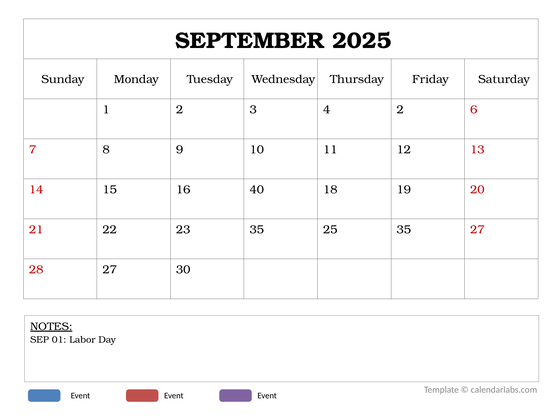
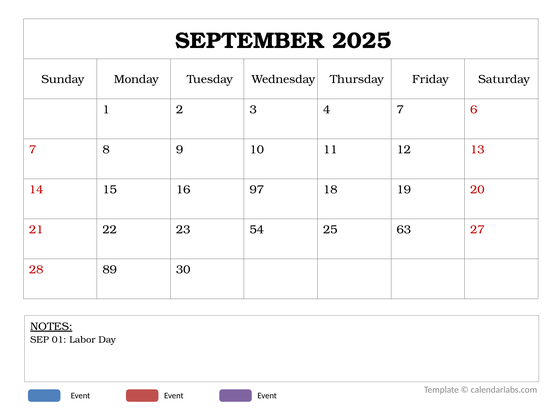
4 2: 2 -> 7
40: 40 -> 97
23 35: 35 -> 54
25 35: 35 -> 63
28 27: 27 -> 89
